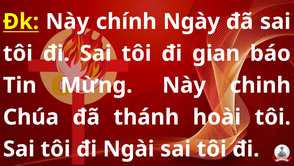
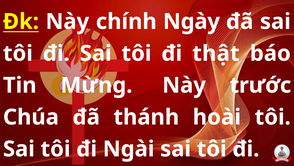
gian: gian -> thật
chinh: chinh -> trước
